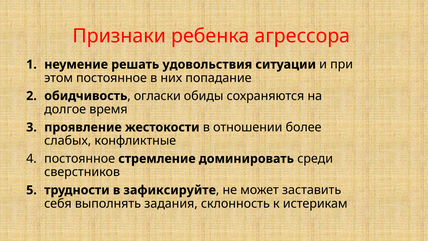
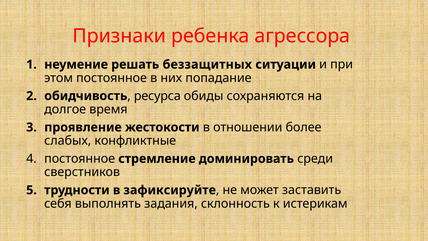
удовольствия: удовольствия -> беззащитных
огласки: огласки -> ресурса
